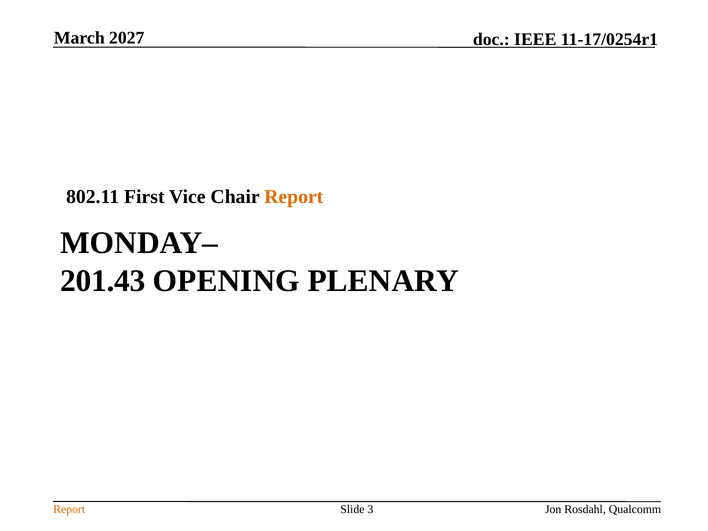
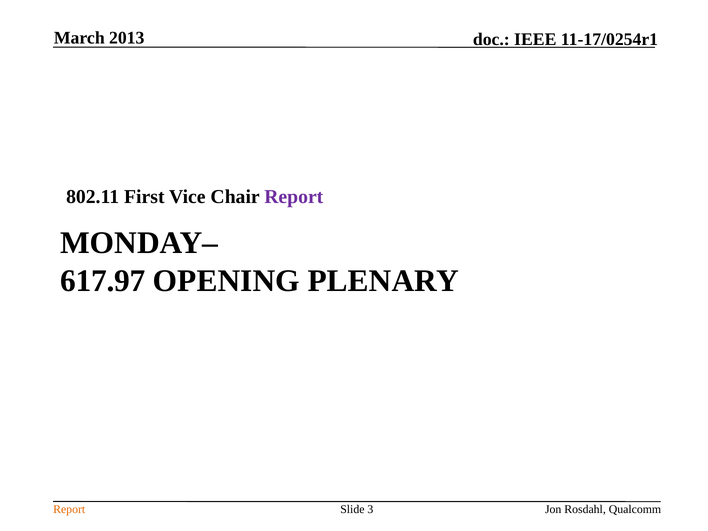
2027: 2027 -> 2013
Report at (294, 197) colour: orange -> purple
201.43: 201.43 -> 617.97
